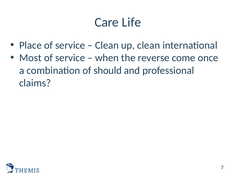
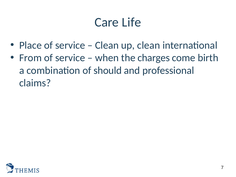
Most: Most -> From
reverse: reverse -> charges
once: once -> birth
